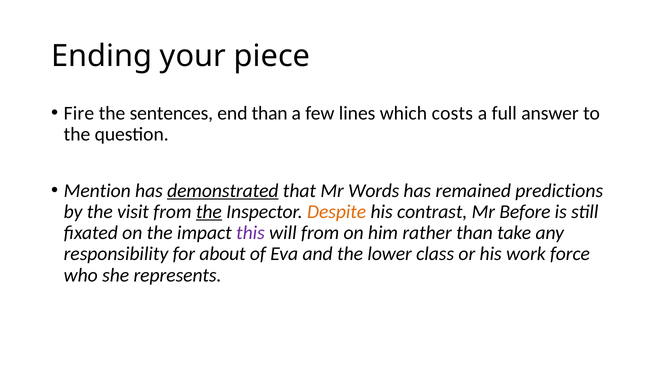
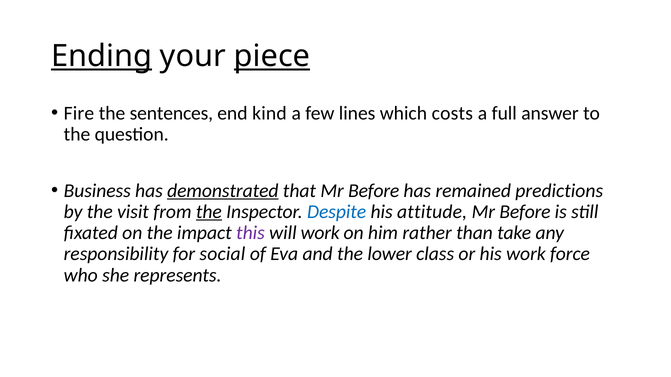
Ending underline: none -> present
piece underline: none -> present
end than: than -> kind
Mention: Mention -> Business
that Mr Words: Words -> Before
Despite colour: orange -> blue
contrast: contrast -> attitude
will from: from -> work
about: about -> social
